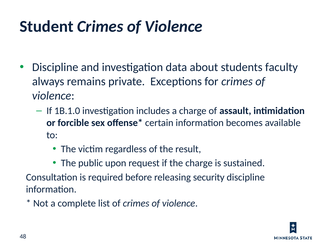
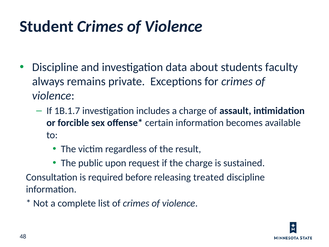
1B.1.0: 1B.1.0 -> 1B.1.7
security: security -> treated
